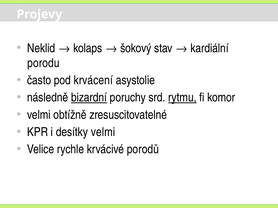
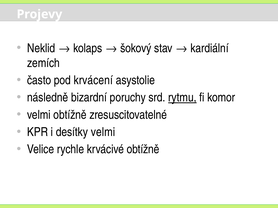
porodu: porodu -> zemích
bizardní underline: present -> none
krvácivé porodů: porodů -> obtížně
